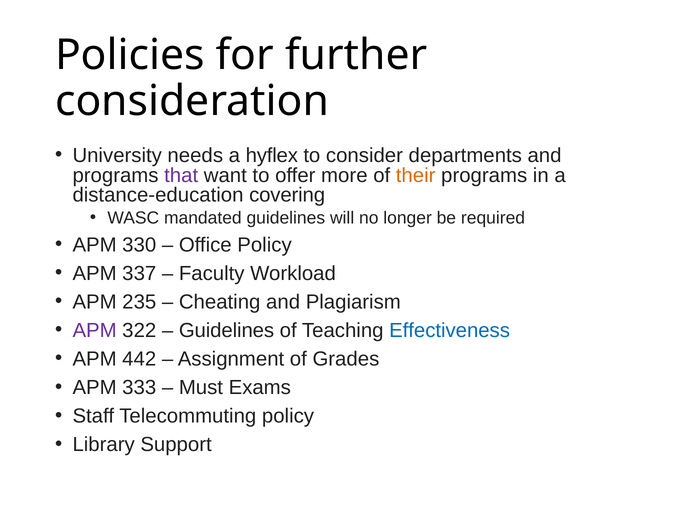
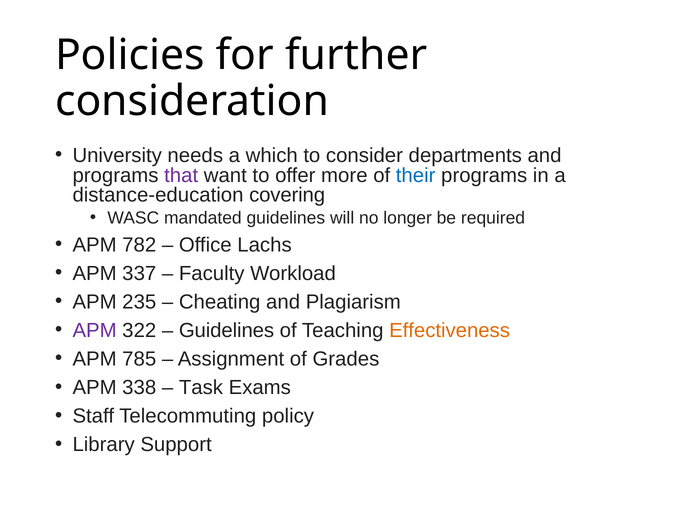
hyflex: hyflex -> which
their colour: orange -> blue
330: 330 -> 782
Office Policy: Policy -> Lachs
Effectiveness colour: blue -> orange
442: 442 -> 785
333: 333 -> 338
Must: Must -> Task
